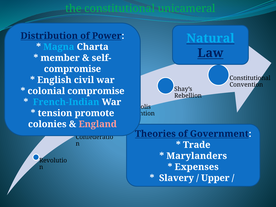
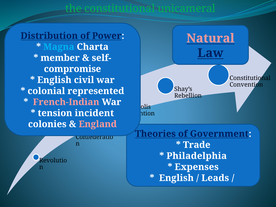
Natural colour: light blue -> pink
colonial compromise: compromise -> represented
French-Indian colour: light blue -> pink
promote: promote -> incident
Marylanders: Marylanders -> Philadelphia
Slavery at (176, 178): Slavery -> English
Upper: Upper -> Leads
